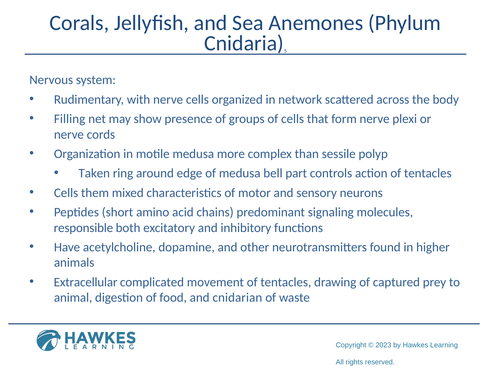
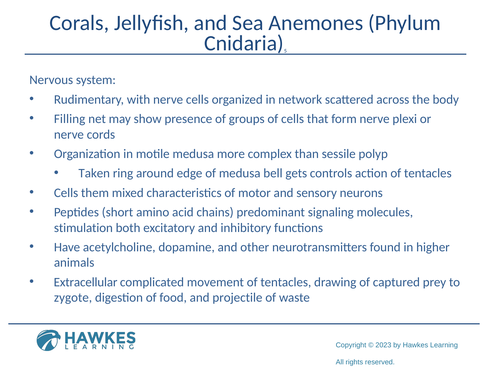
part: part -> gets
responsible: responsible -> stimulation
animal: animal -> zygote
cnidarian: cnidarian -> projectile
